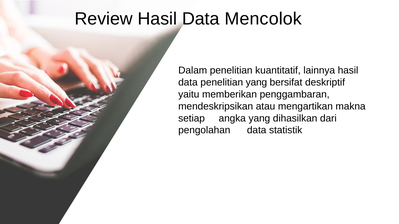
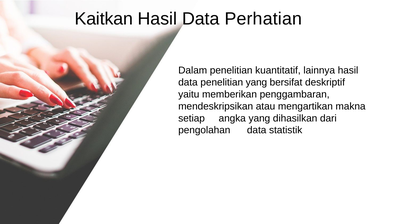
Review: Review -> Kaitkan
Mencolok: Mencolok -> Perhatian
